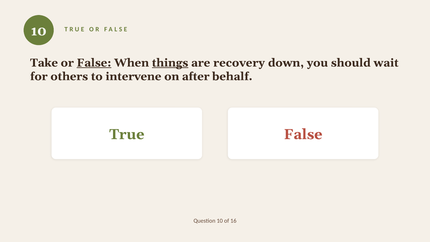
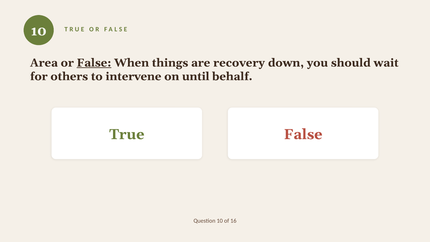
Take: Take -> Area
things underline: present -> none
after: after -> until
